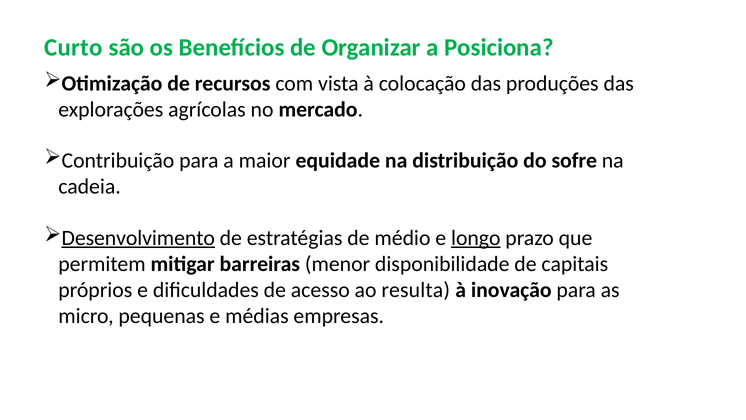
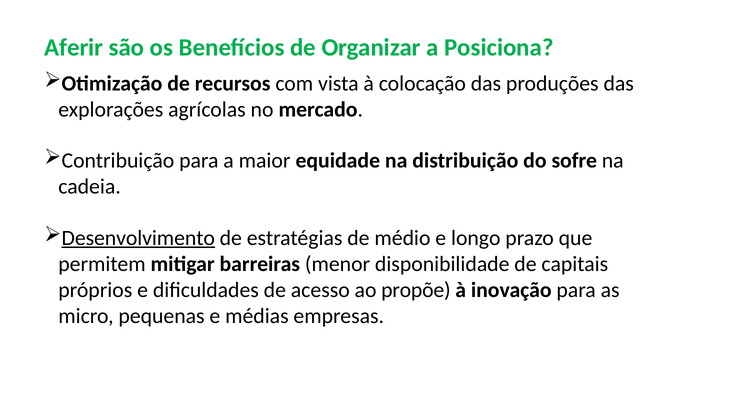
Curto: Curto -> Aferir
longo underline: present -> none
resulta: resulta -> propõe
